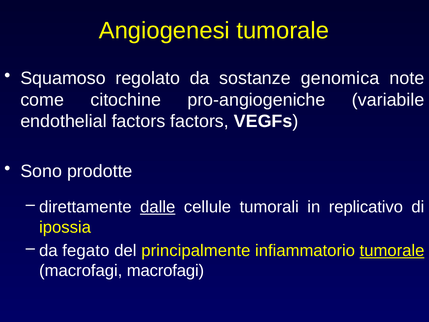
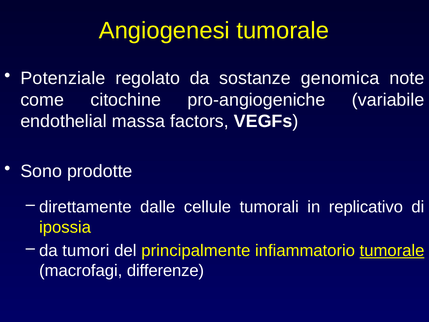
Squamoso: Squamoso -> Potenziale
endothelial factors: factors -> massa
dalle underline: present -> none
fegato: fegato -> tumori
macrofagi macrofagi: macrofagi -> differenze
